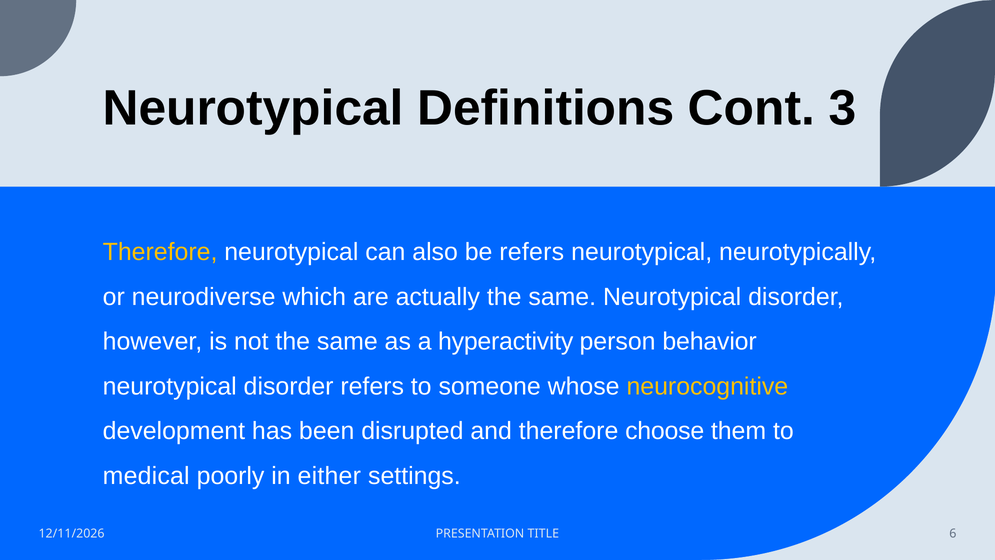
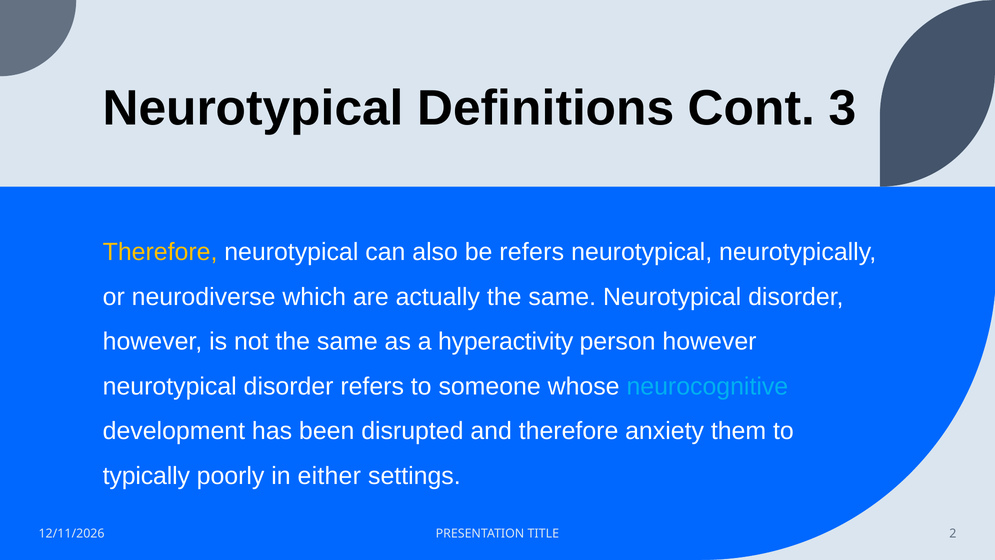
person behavior: behavior -> however
neurocognitive colour: yellow -> light blue
choose: choose -> anxiety
medical: medical -> typically
6: 6 -> 2
